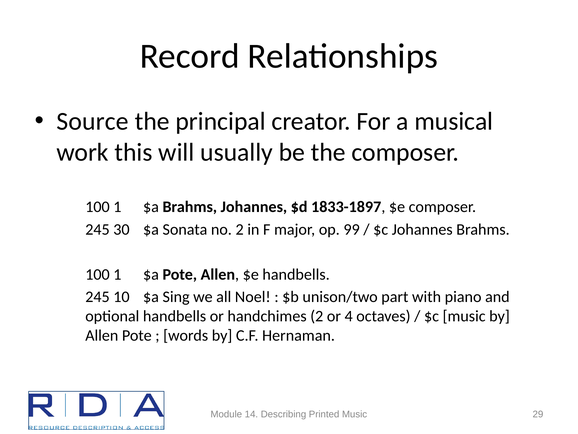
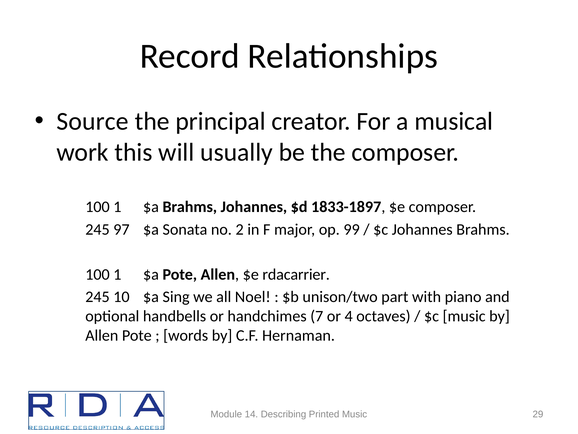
30: 30 -> 97
$e handbells: handbells -> rdacarrier
handchimes 2: 2 -> 7
